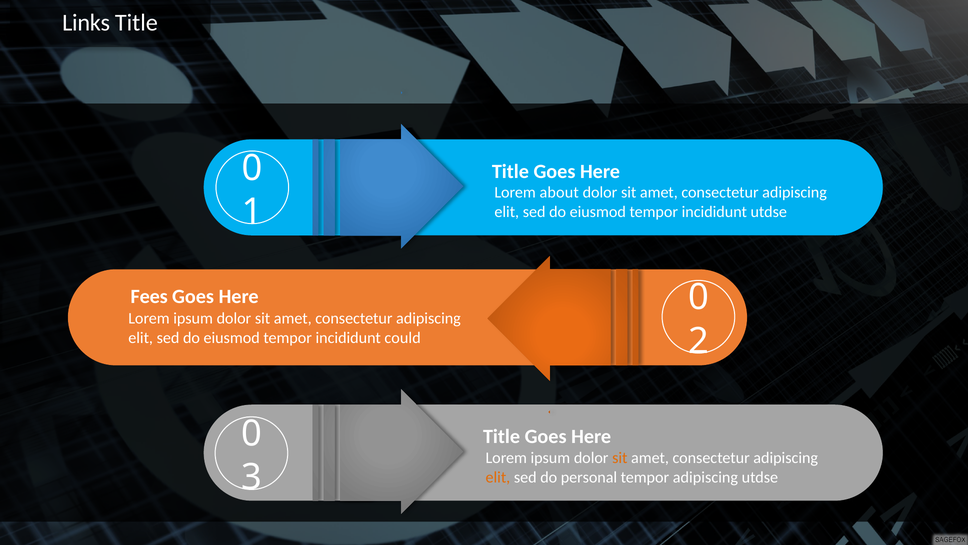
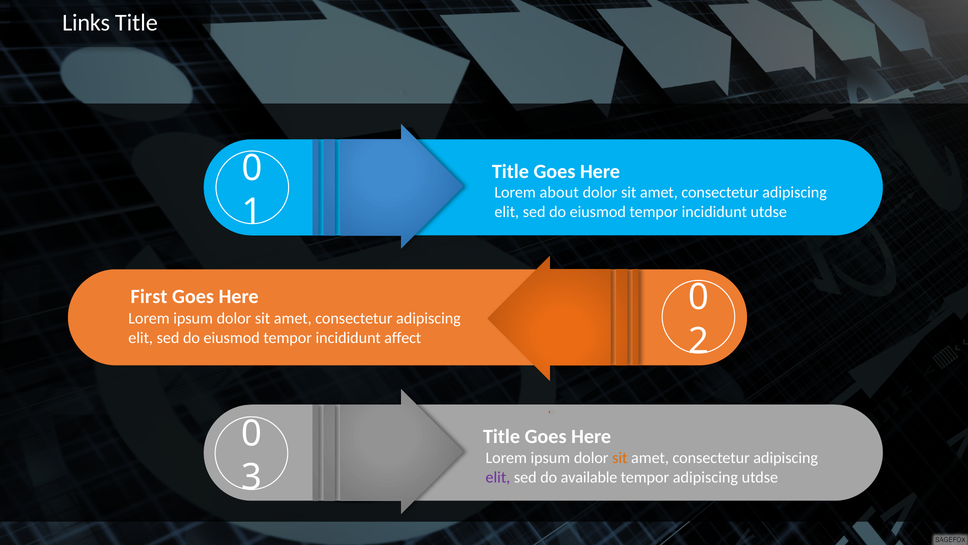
Fees: Fees -> First
could: could -> affect
elit at (498, 477) colour: orange -> purple
personal: personal -> available
